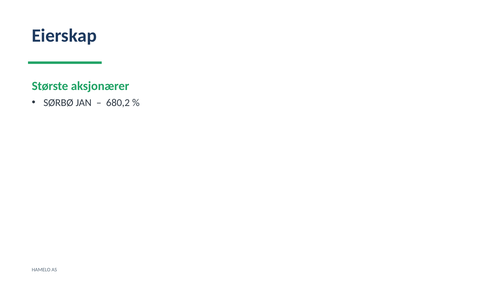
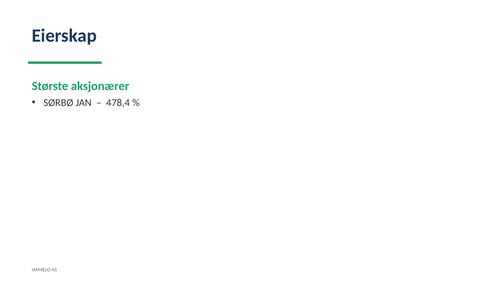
680,2: 680,2 -> 478,4
